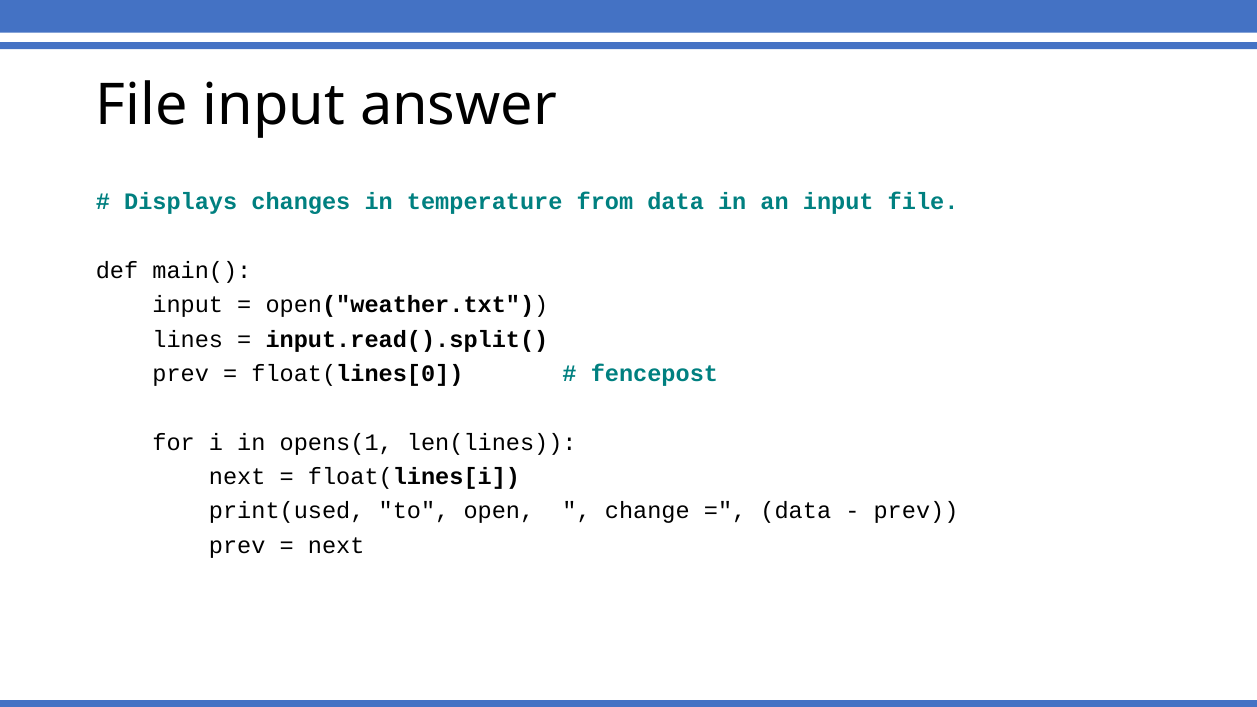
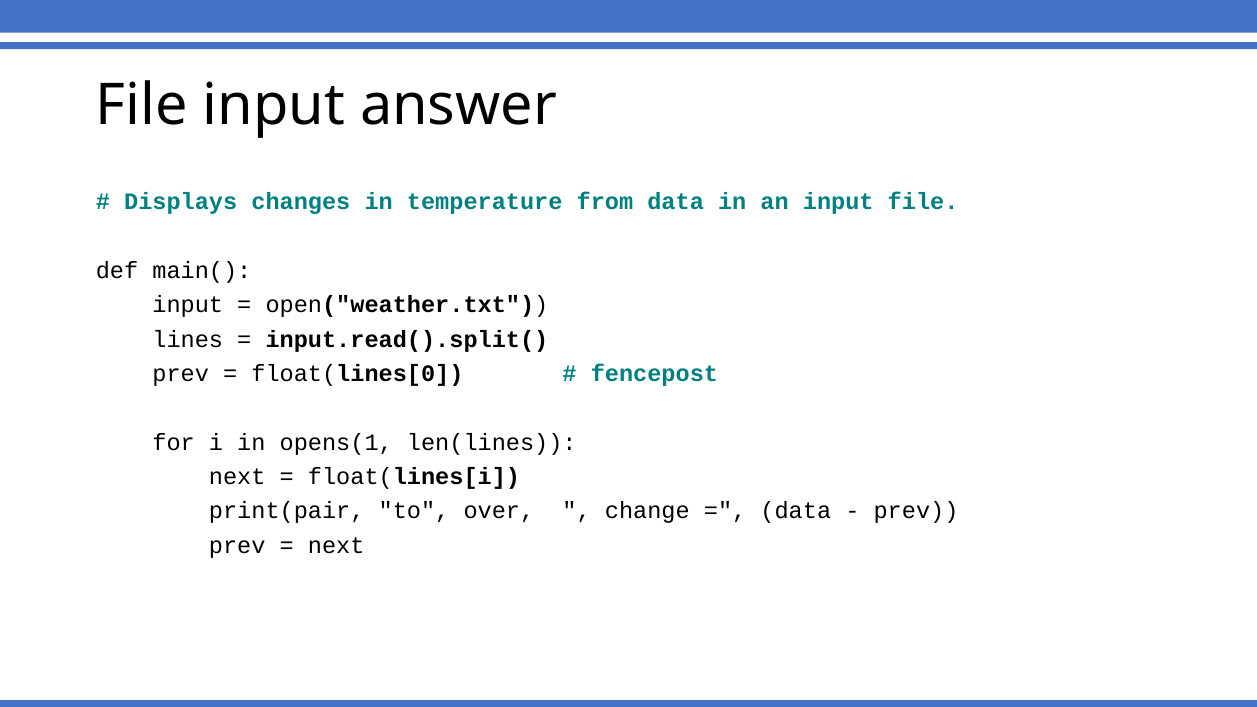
print(used: print(used -> print(pair
open: open -> over
